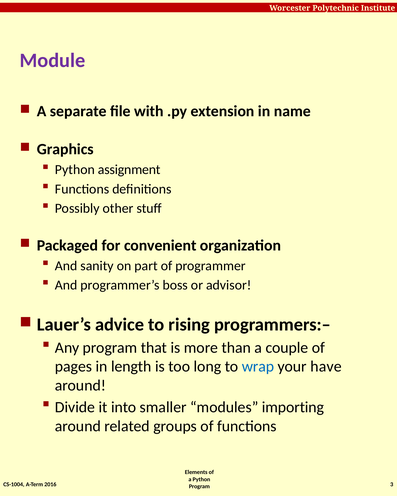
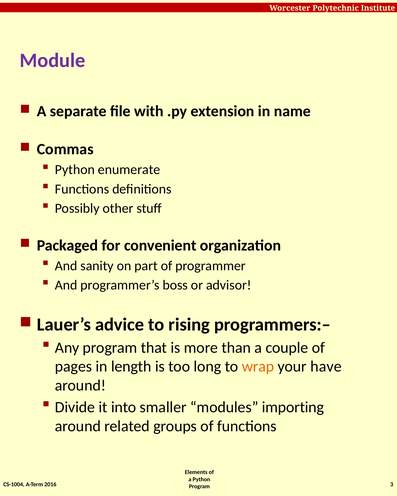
Graphics: Graphics -> Commas
assignment: assignment -> enumerate
wrap colour: blue -> orange
